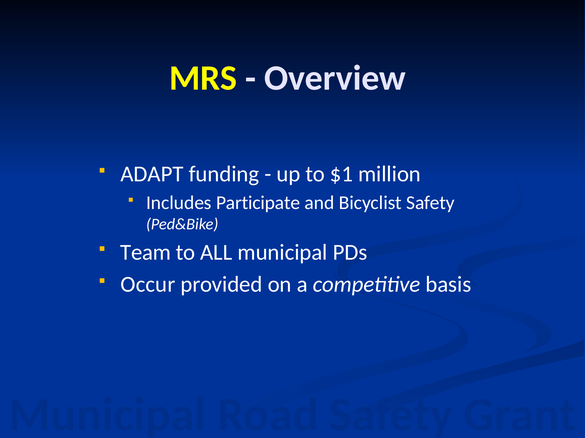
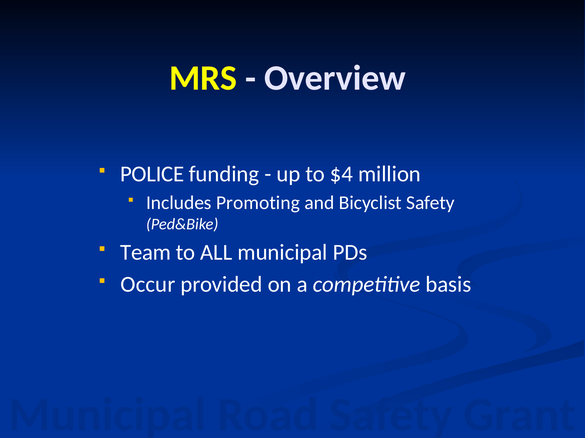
ADAPT: ADAPT -> POLICE
$1: $1 -> $4
Participate: Participate -> Promoting
